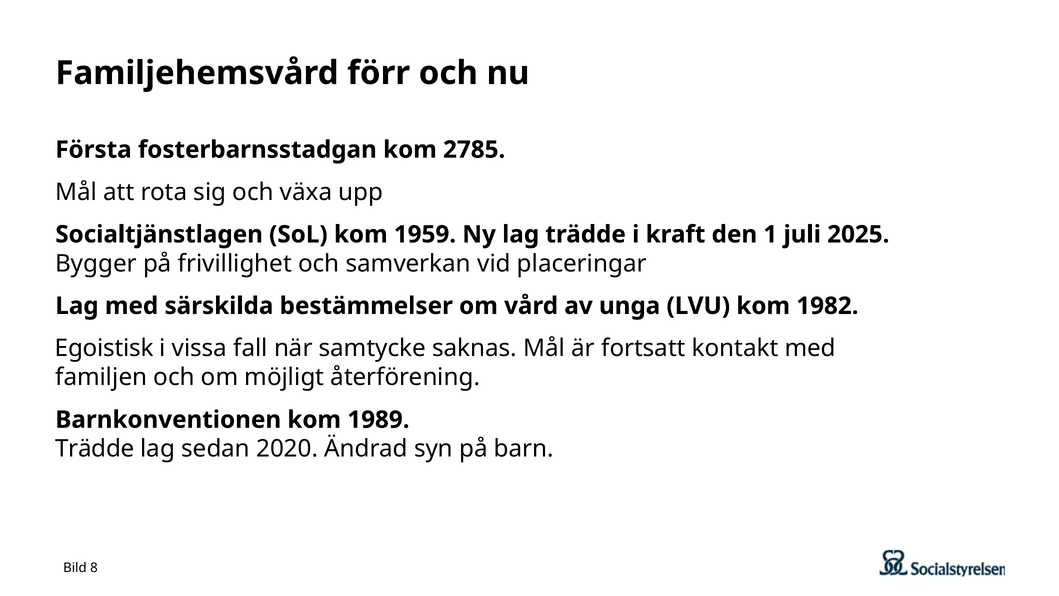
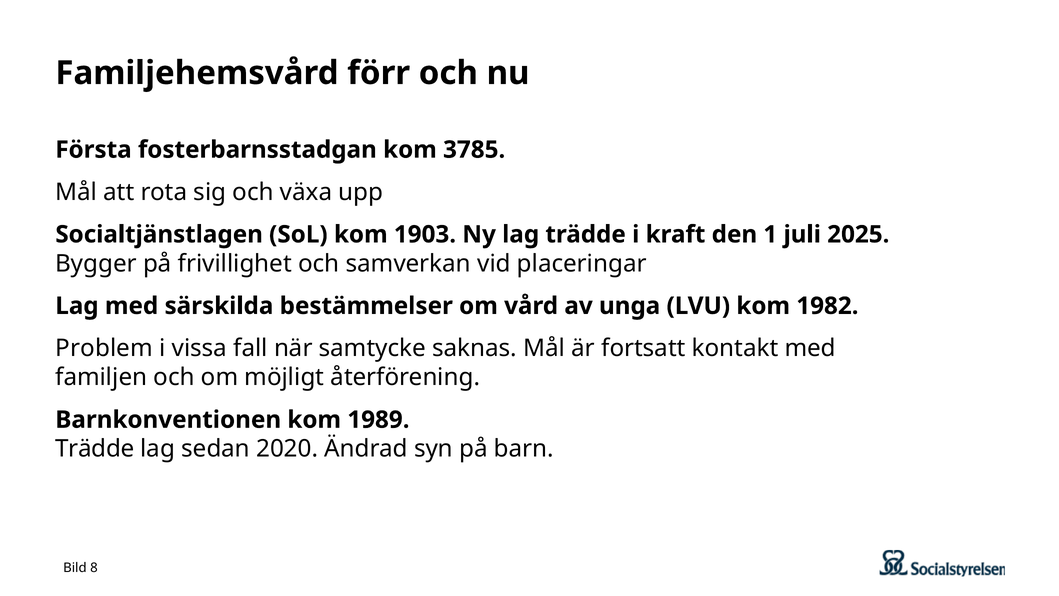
2785: 2785 -> 3785
1959: 1959 -> 1903
Egoistisk: Egoistisk -> Problem
